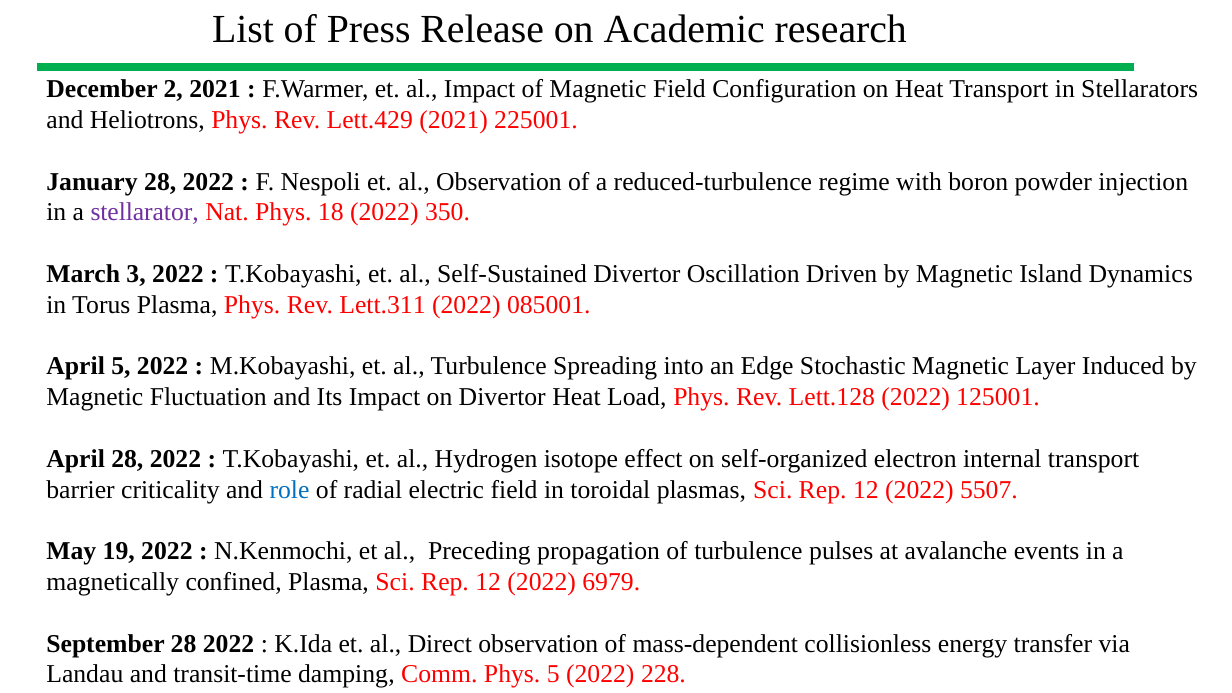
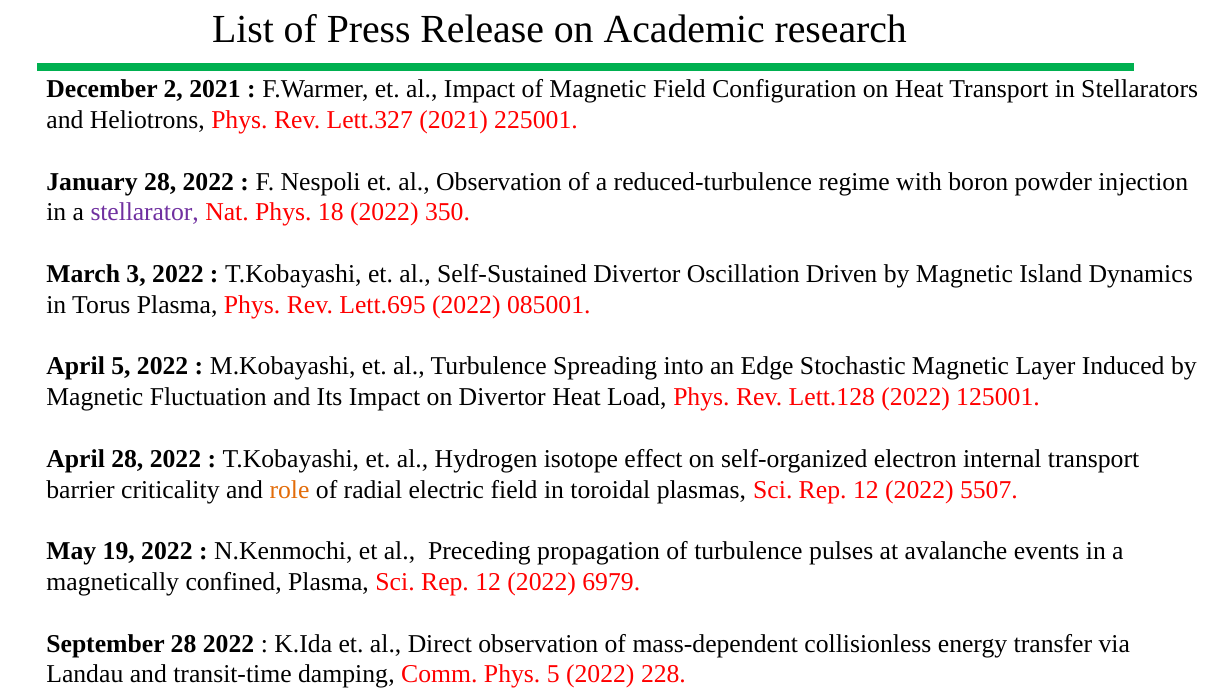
Lett.429: Lett.429 -> Lett.327
Lett.311: Lett.311 -> Lett.695
role colour: blue -> orange
